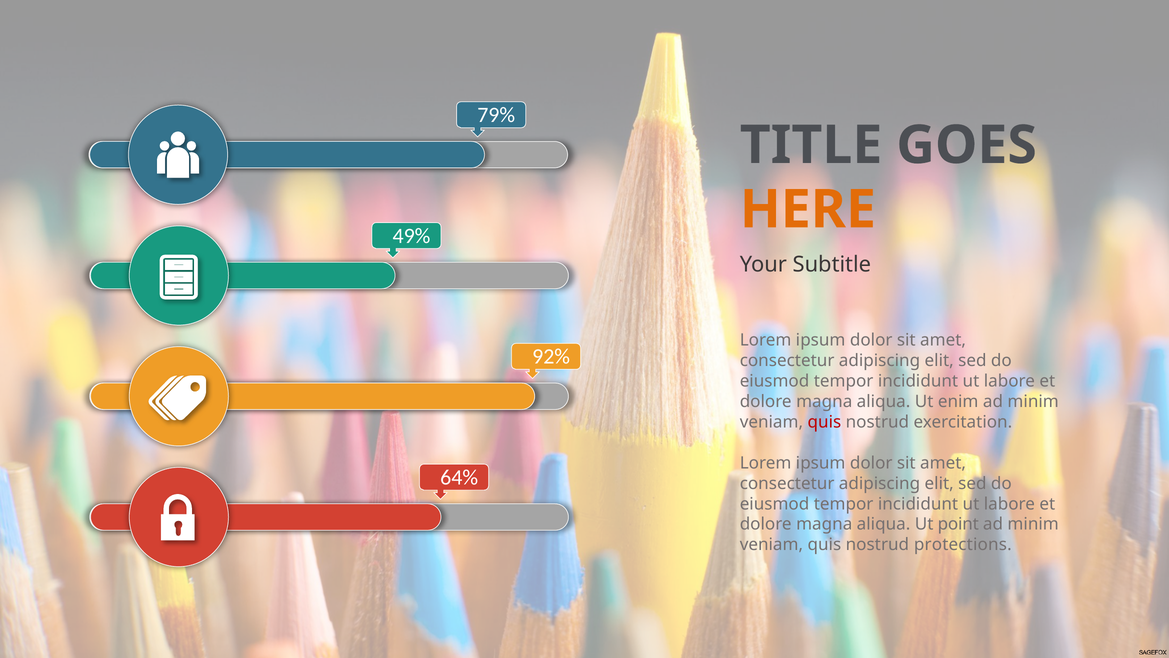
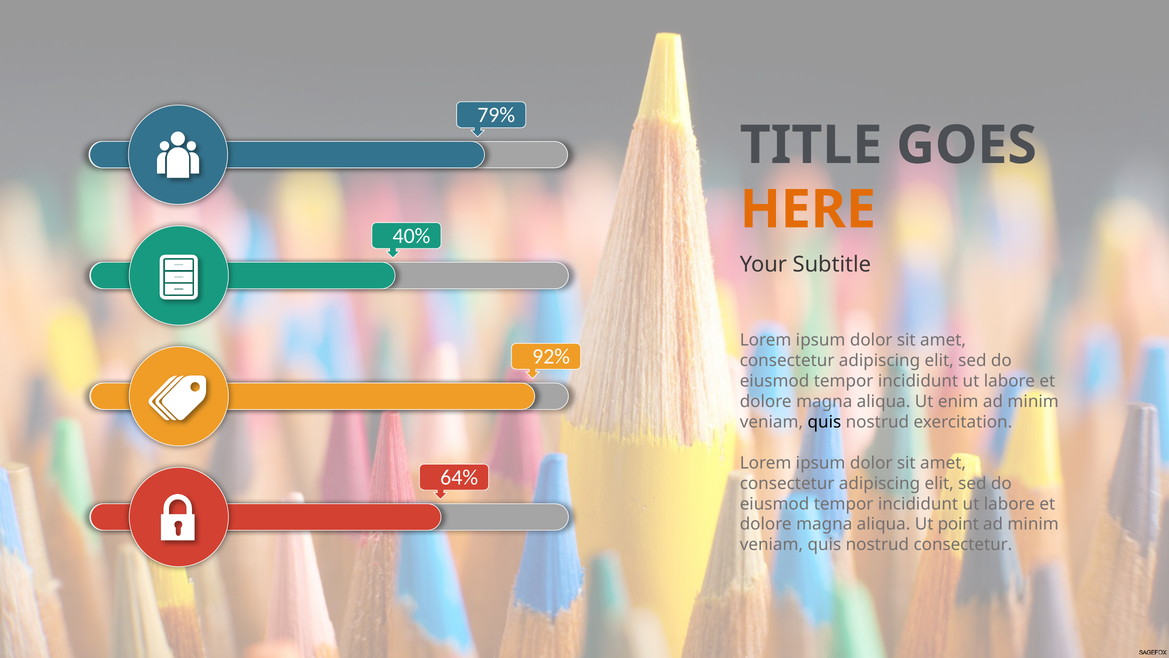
49%: 49% -> 40%
quis at (824, 422) colour: red -> black
nostrud protections: protections -> consectetur
